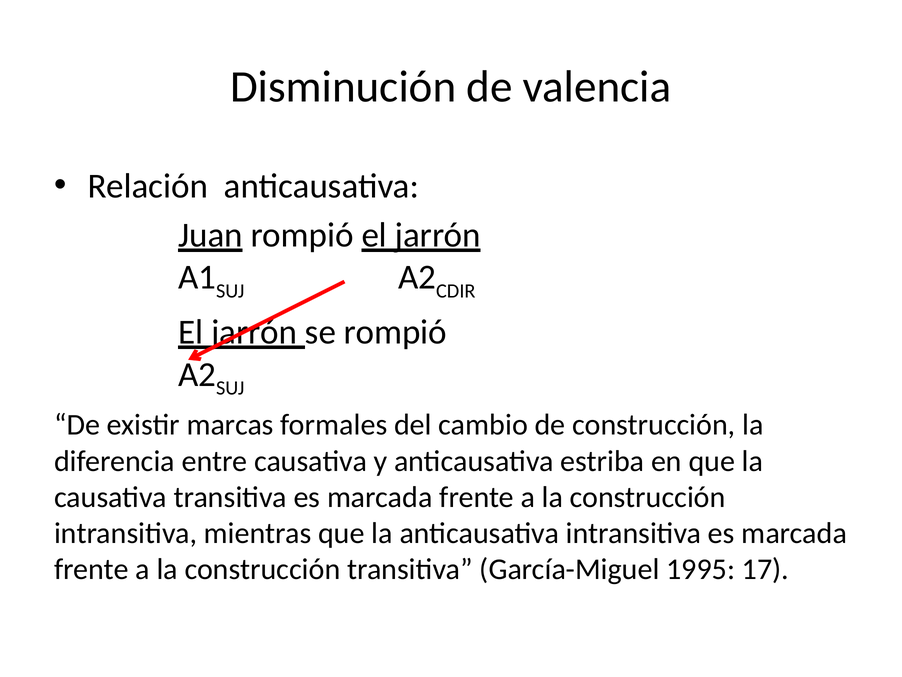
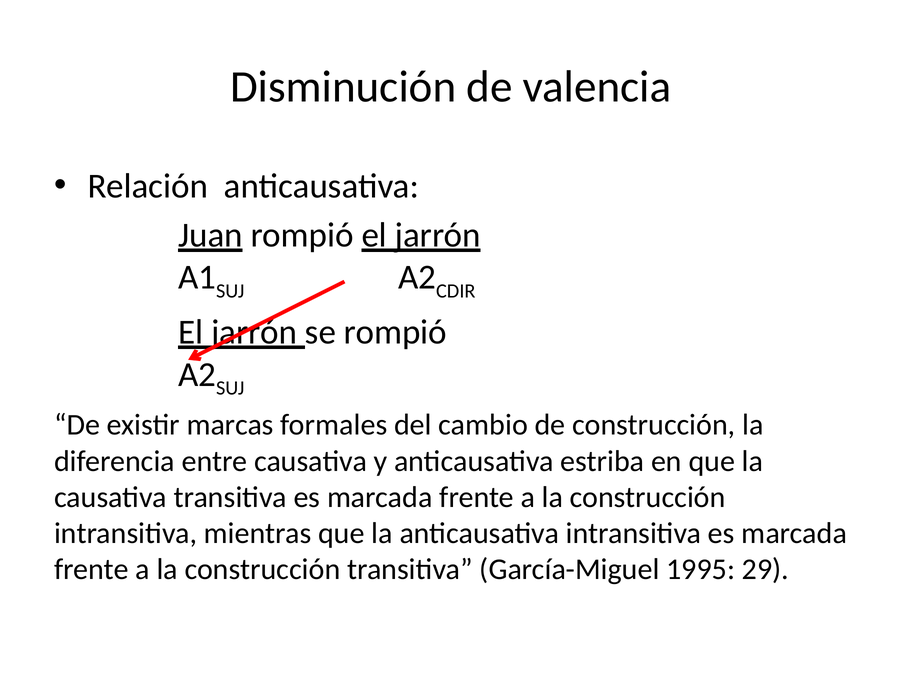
17: 17 -> 29
